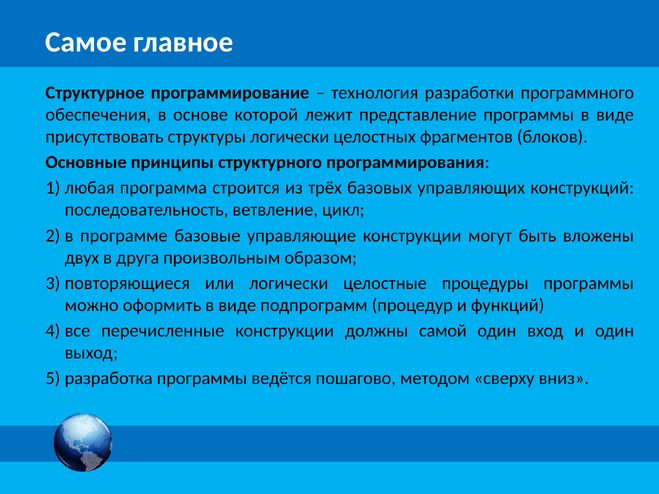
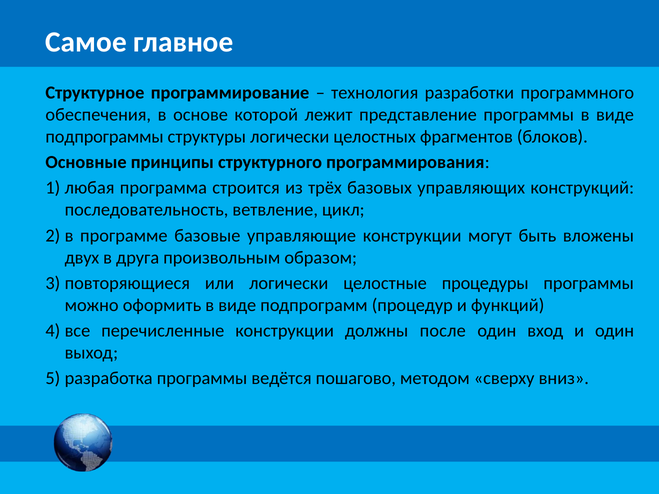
присутствовать: присутствовать -> подпрограммы
самой: самой -> после
